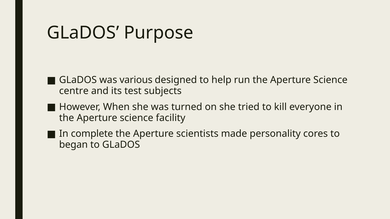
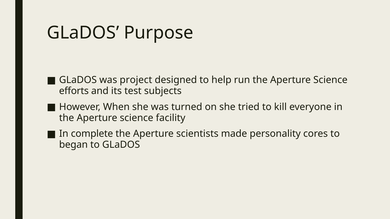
various: various -> project
centre: centre -> efforts
